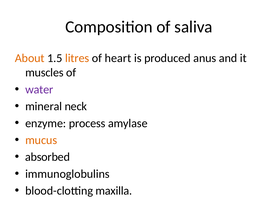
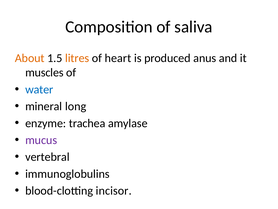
water colour: purple -> blue
neck: neck -> long
process: process -> trachea
mucus colour: orange -> purple
absorbed: absorbed -> vertebral
maxilla: maxilla -> incisor
